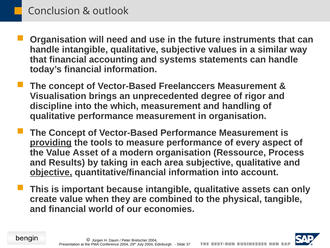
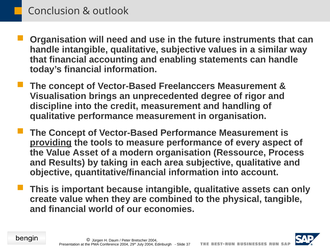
systems: systems -> enabling
which: which -> credit
objective underline: present -> none
